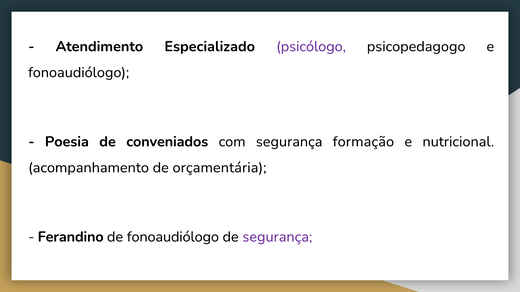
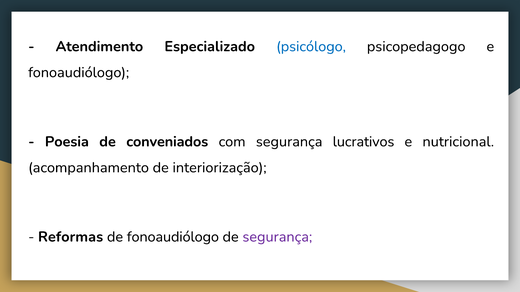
psicólogo colour: purple -> blue
formação: formação -> lucrativos
orçamentária: orçamentária -> interiorização
Ferandino: Ferandino -> Reformas
